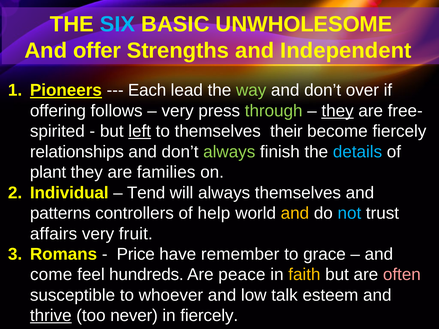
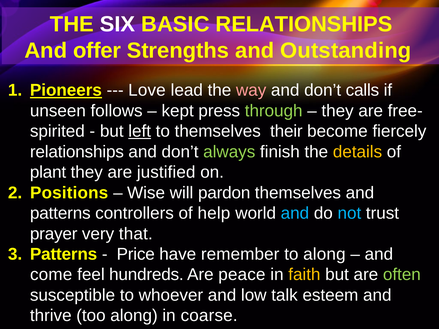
SIX colour: light blue -> white
BASIC UNWHOLESOME: UNWHOLESOME -> RELATIONSHIPS
Independent: Independent -> Outstanding
Each: Each -> Love
way colour: light green -> pink
over: over -> calls
offering: offering -> unseen
very at (178, 111): very -> kept
they at (338, 111) underline: present -> none
details colour: light blue -> yellow
families: families -> justified
Individual: Individual -> Positions
Tend: Tend -> Wise
will always: always -> pardon
and at (295, 213) colour: yellow -> light blue
affairs: affairs -> prayer
fruit: fruit -> that
Romans at (64, 254): Romans -> Patterns
to grace: grace -> along
often colour: pink -> light green
thrive underline: present -> none
too never: never -> along
in fiercely: fiercely -> coarse
